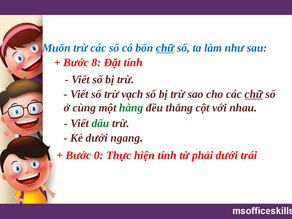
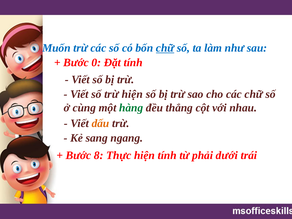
8: 8 -> 0
trừ vạch: vạch -> hiện
chữ at (254, 94) underline: present -> none
dấu colour: green -> orange
Kẻ dưới: dưới -> sang
0: 0 -> 8
